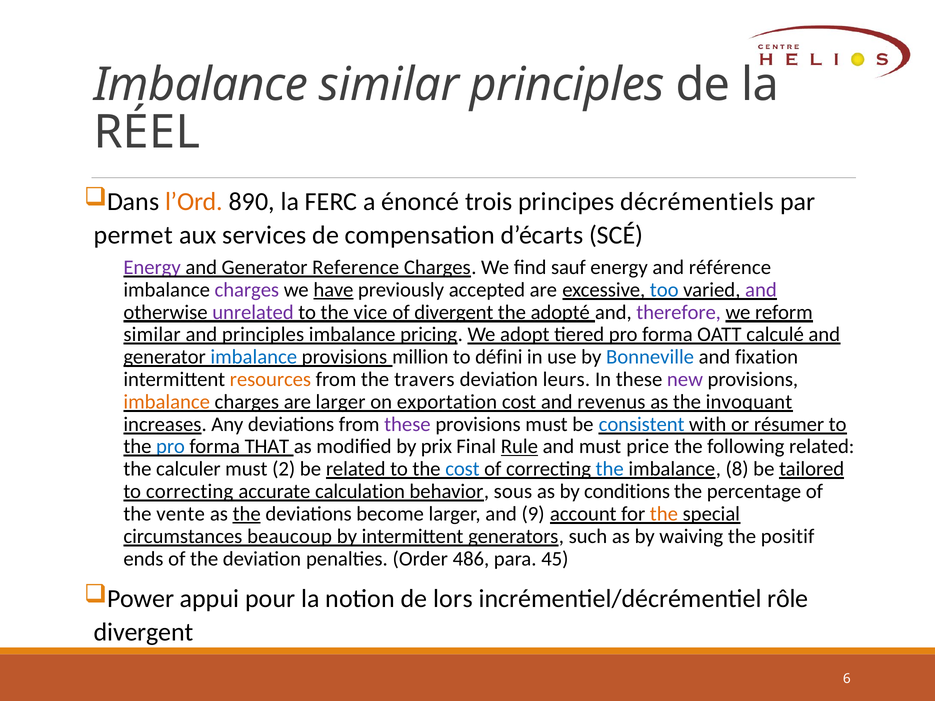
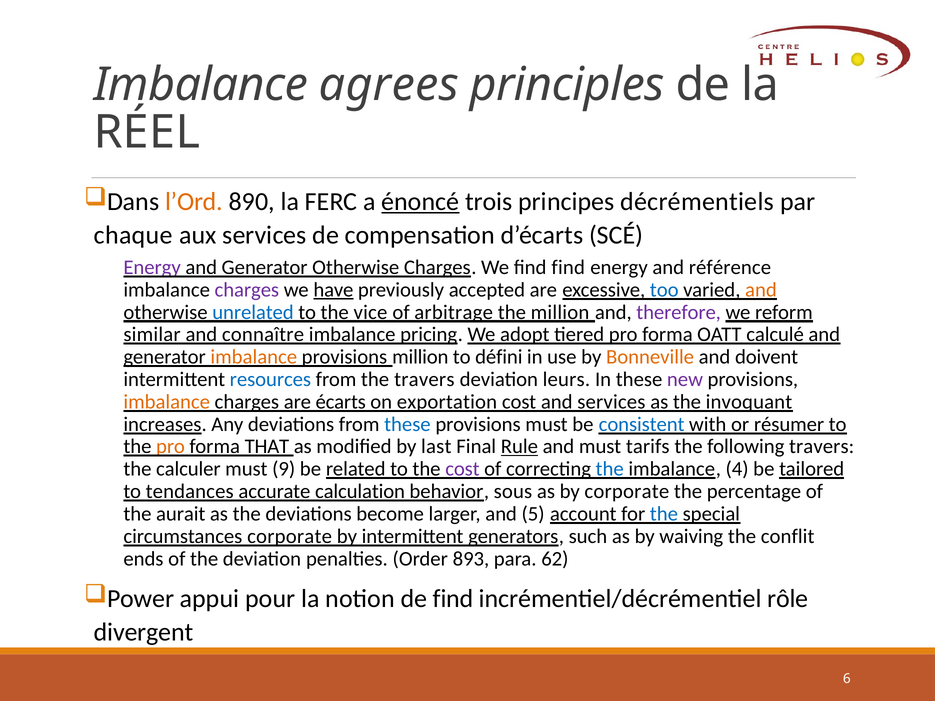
Imbalance similar: similar -> agrees
énoncé underline: none -> present
permet: permet -> chaque
Generator Reference: Reference -> Otherwise
find sauf: sauf -> find
and at (761, 290) colour: purple -> orange
unrelated colour: purple -> blue
of divergent: divergent -> arbitrage
the adopté: adopté -> million
and principles: principles -> connaître
imbalance at (254, 357) colour: blue -> orange
Bonneville colour: blue -> orange
fixation: fixation -> doivent
resources colour: orange -> blue
are larger: larger -> écarts
and revenus: revenus -> services
these at (407, 424) colour: purple -> blue
pro at (171, 447) colour: blue -> orange
prix: prix -> last
price: price -> tarifs
following related: related -> travers
2: 2 -> 9
cost at (462, 469) colour: blue -> purple
8: 8 -> 4
to correcting: correcting -> tendances
by conditions: conditions -> corporate
vente: vente -> aurait
the at (247, 514) underline: present -> none
9: 9 -> 5
the at (664, 514) colour: orange -> blue
circumstances beaucoup: beaucoup -> corporate
positif: positif -> conflit
486: 486 -> 893
45: 45 -> 62
de lors: lors -> find
